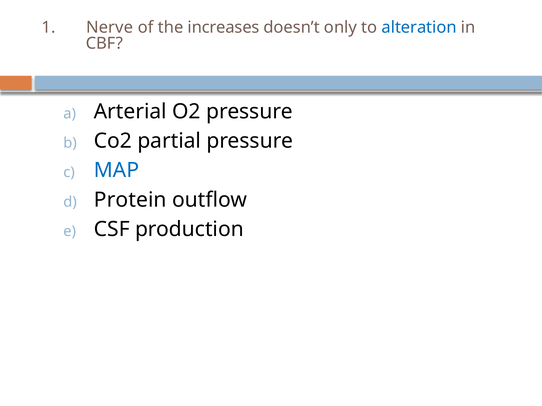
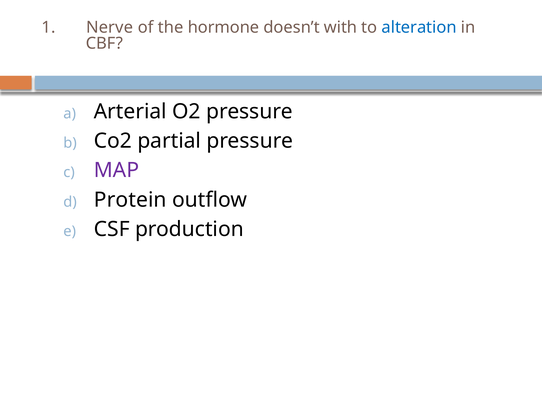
increases: increases -> hormone
only: only -> with
MAP colour: blue -> purple
